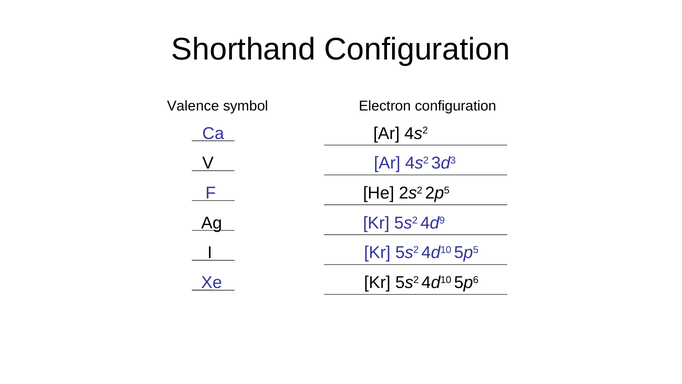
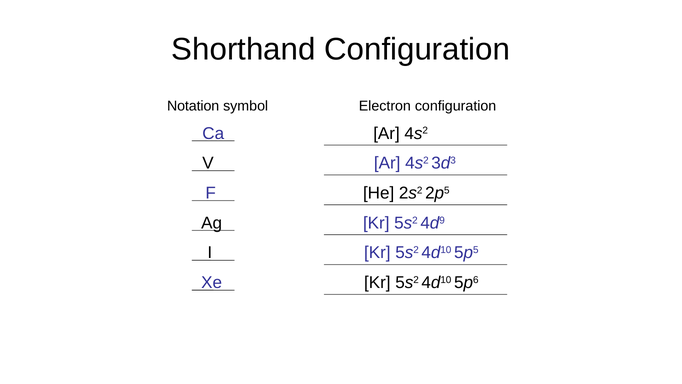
Valence: Valence -> Notation
